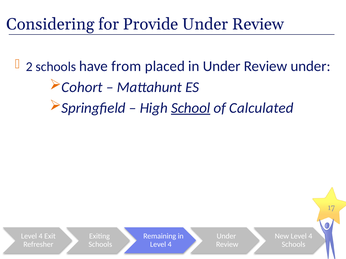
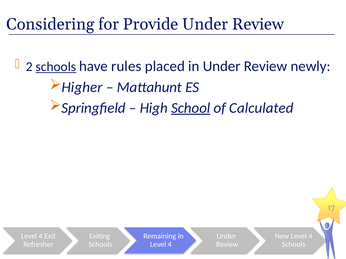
schools at (56, 67) underline: none -> present
from: from -> rules
Review under: under -> newly
Cohort: Cohort -> Higher
